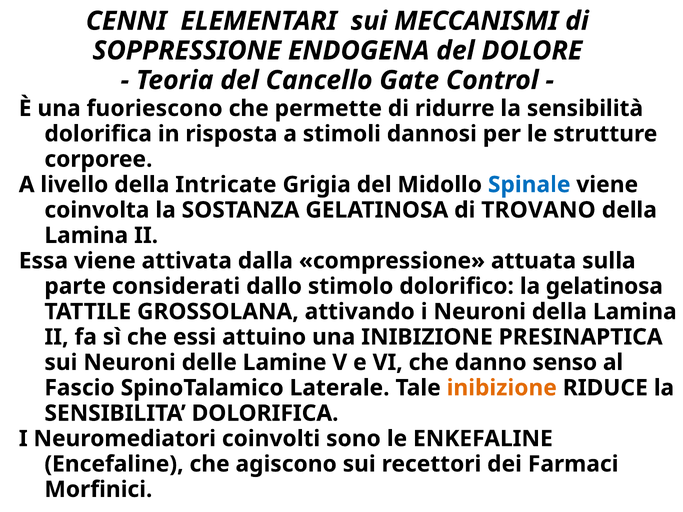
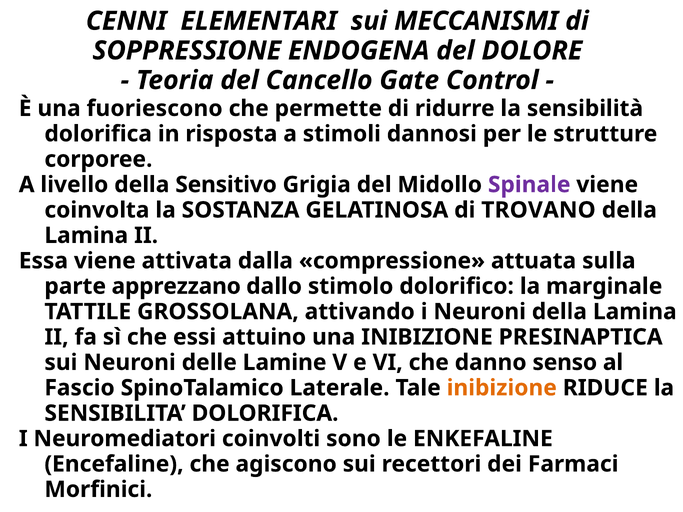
Intricate: Intricate -> Sensitivo
Spinale colour: blue -> purple
considerati: considerati -> apprezzano
la gelatinosa: gelatinosa -> marginale
